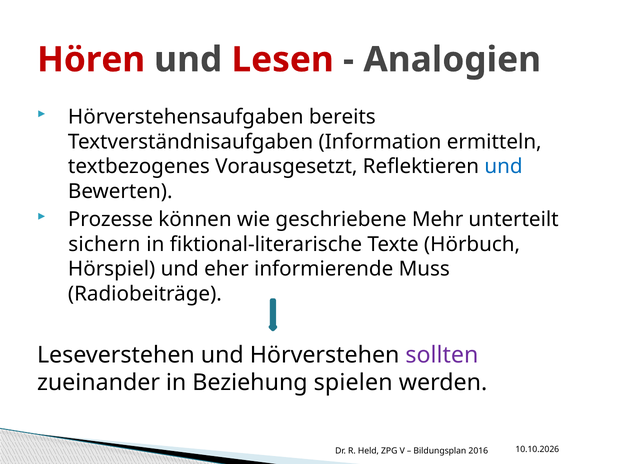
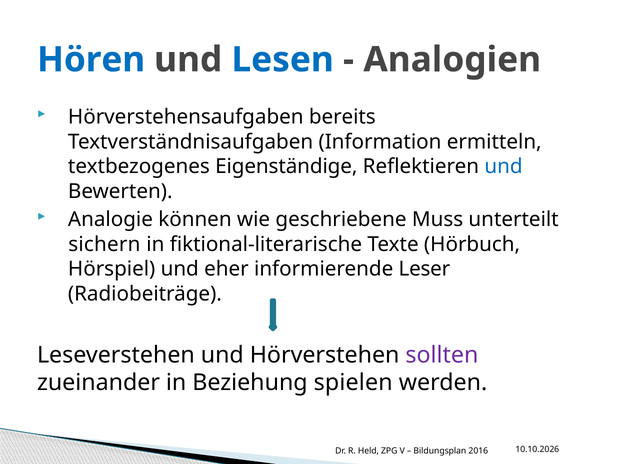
Hören colour: red -> blue
Lesen colour: red -> blue
Vorausgesetzt: Vorausgesetzt -> Eigenständige
Prozesse: Prozesse -> Analogie
Mehr: Mehr -> Muss
Muss: Muss -> Leser
